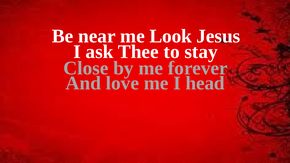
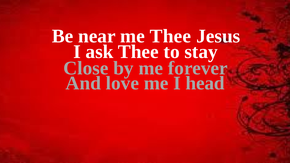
me Look: Look -> Thee
